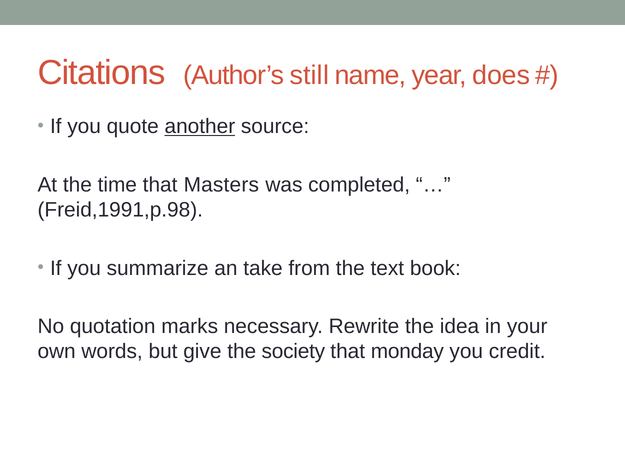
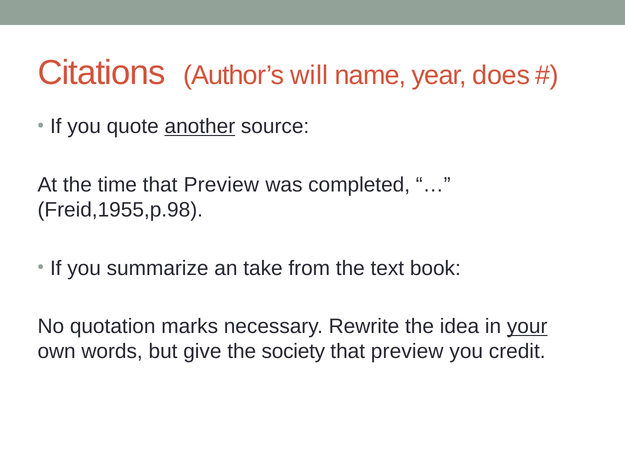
still: still -> will
time that Masters: Masters -> Preview
Freid,1991,p.98: Freid,1991,p.98 -> Freid,1955,p.98
your underline: none -> present
monday at (407, 351): monday -> preview
